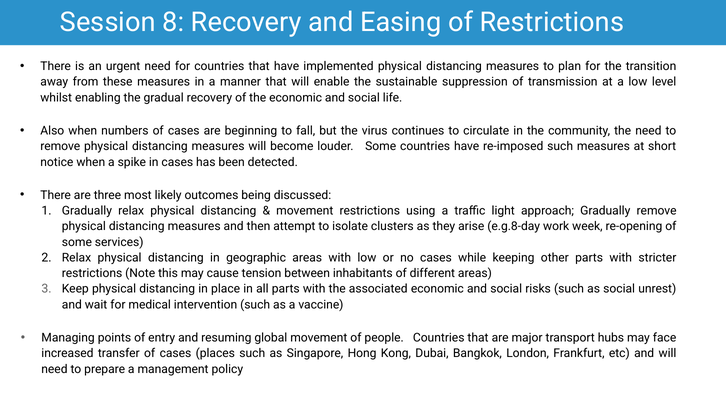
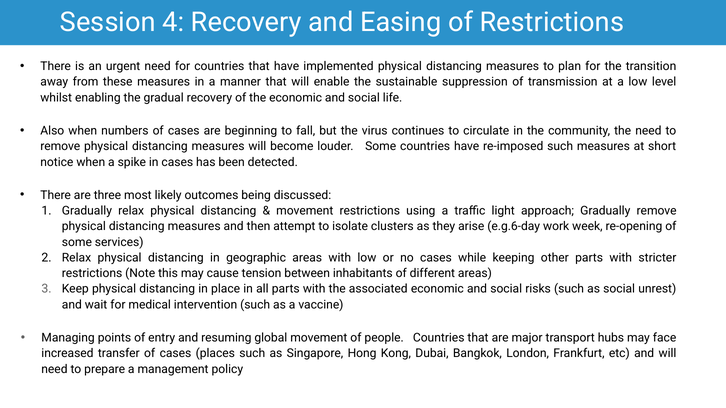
8: 8 -> 4
e.g.8-day: e.g.8-day -> e.g.6-day
